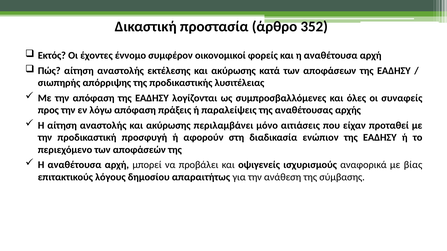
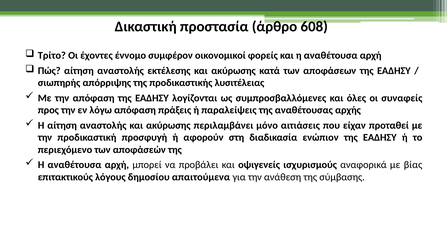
352: 352 -> 608
Εκτός: Εκτός -> Τρίτο
απαραιτήτως: απαραιτήτως -> απαιτούμενα
